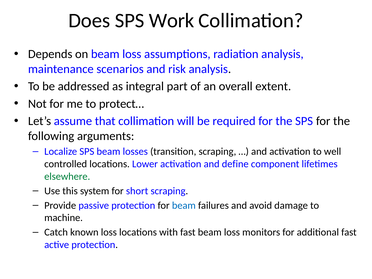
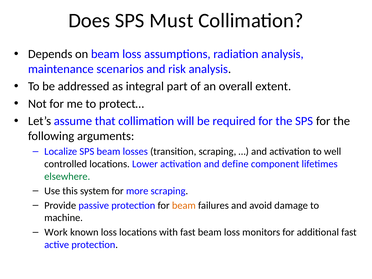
Work: Work -> Must
short: short -> more
beam at (184, 205) colour: blue -> orange
Catch: Catch -> Work
